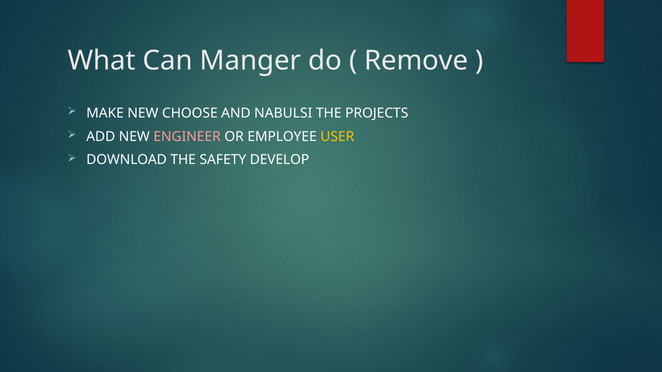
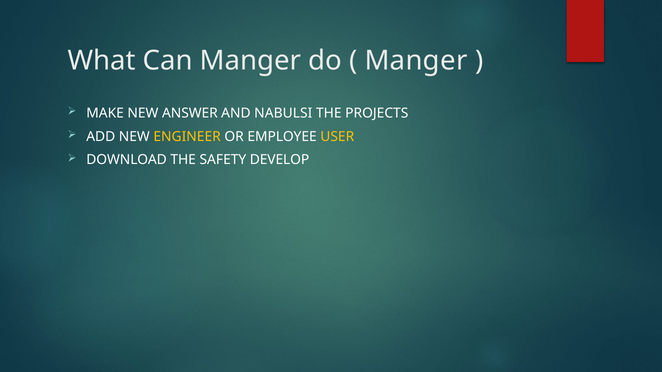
Remove at (416, 61): Remove -> Manger
CHOOSE: CHOOSE -> ANSWER
ENGINEER colour: pink -> yellow
